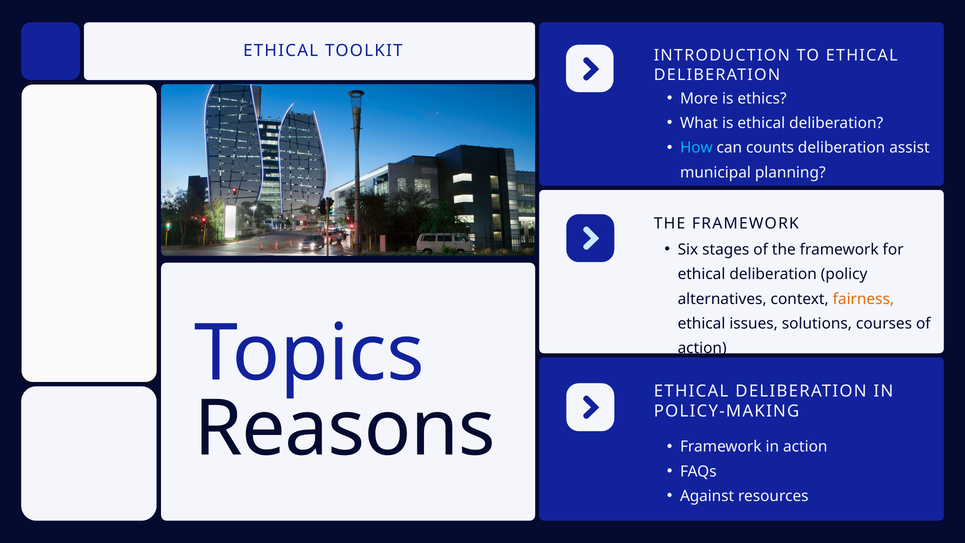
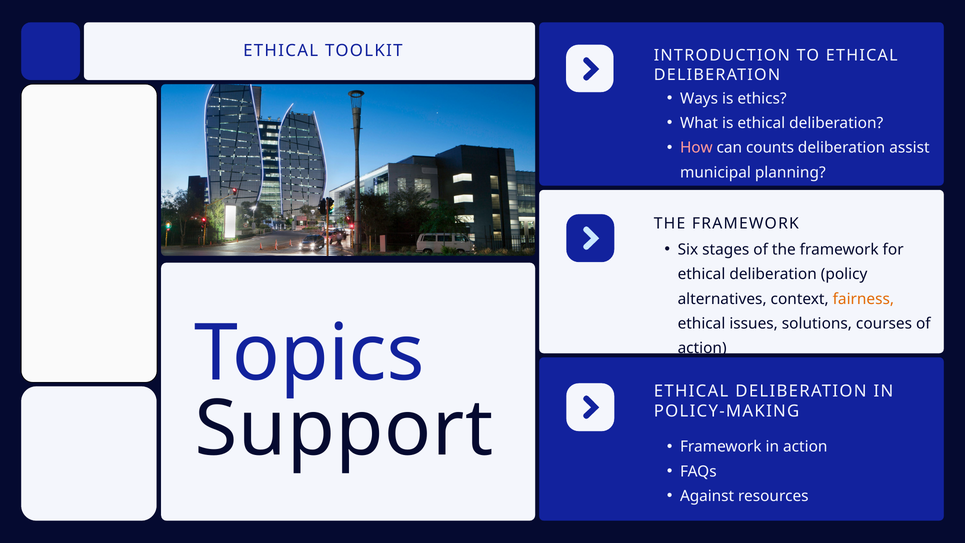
More: More -> Ways
How colour: light blue -> pink
Reasons: Reasons -> Support
